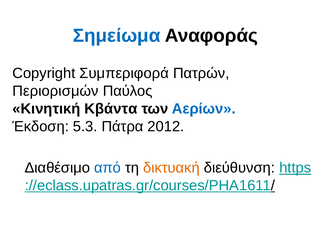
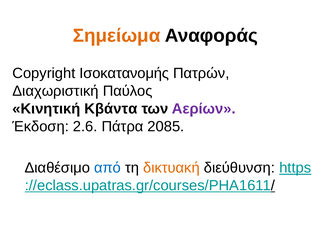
Σημείωμα colour: blue -> orange
Συμπεριφορά: Συμπεριφορά -> Ισοκατανομής
Περιορισμών: Περιορισμών -> Διαχωριστική
Αερίων colour: blue -> purple
5.3: 5.3 -> 2.6
2012: 2012 -> 2085
